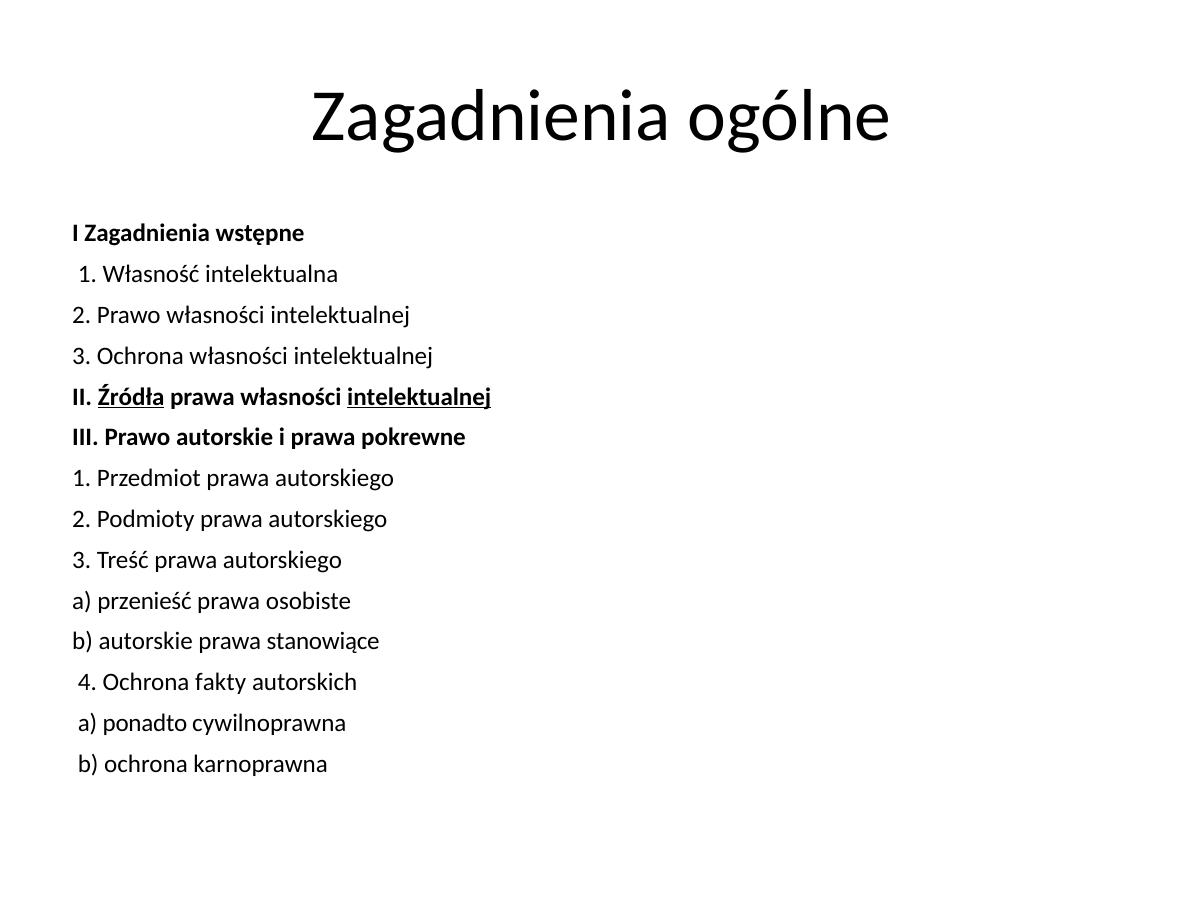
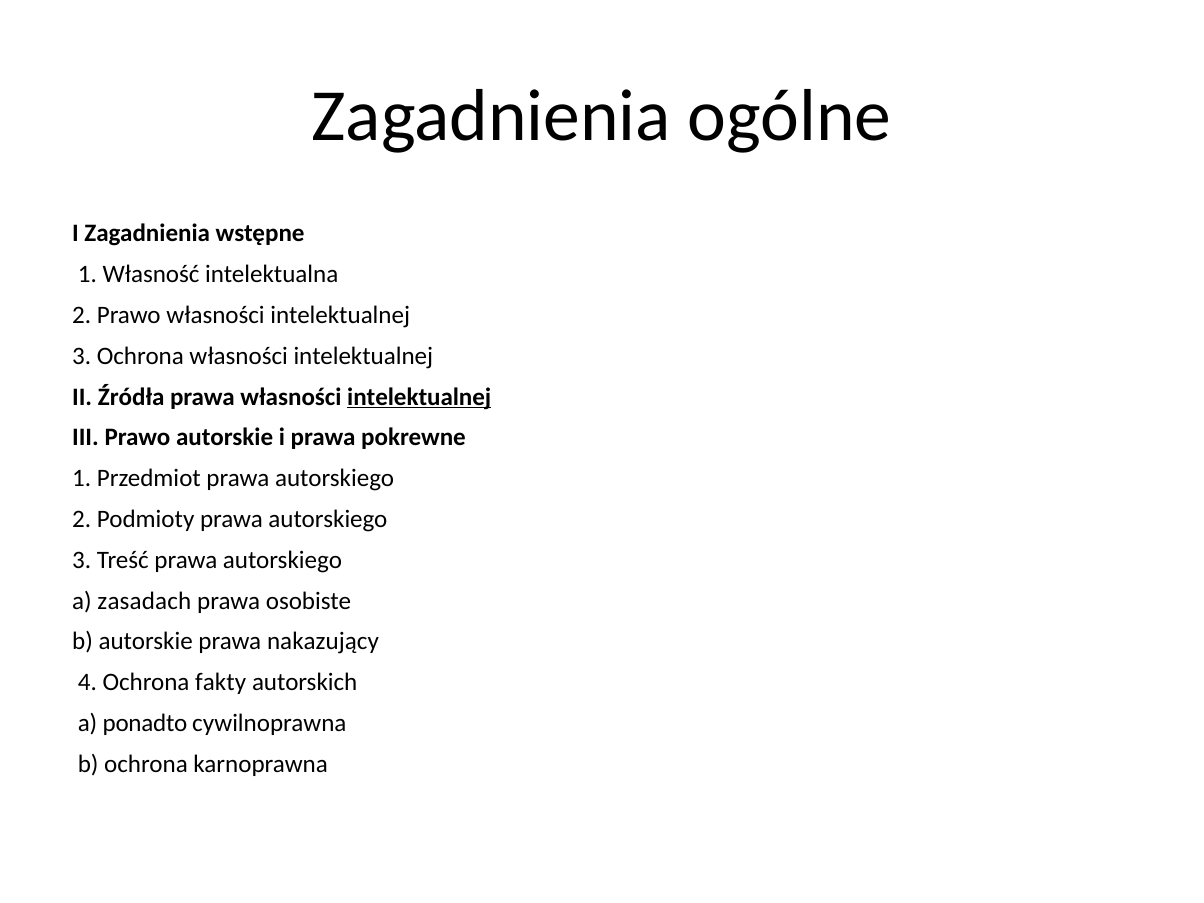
Źródła underline: present -> none
przenieść: przenieść -> zasadach
stanowiące: stanowiące -> nakazujący
